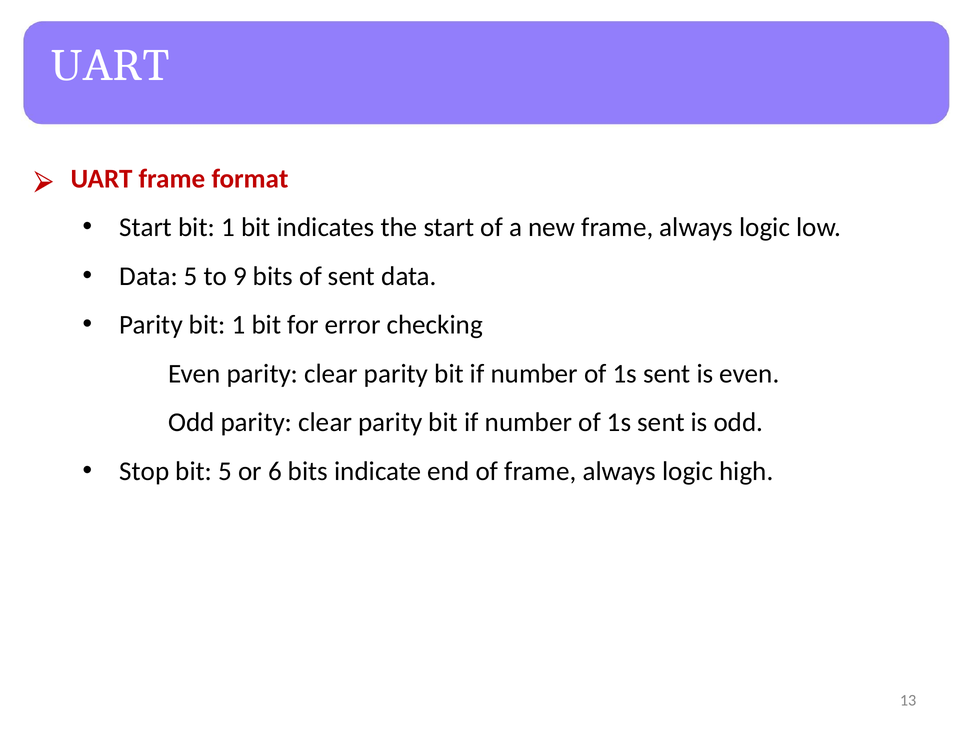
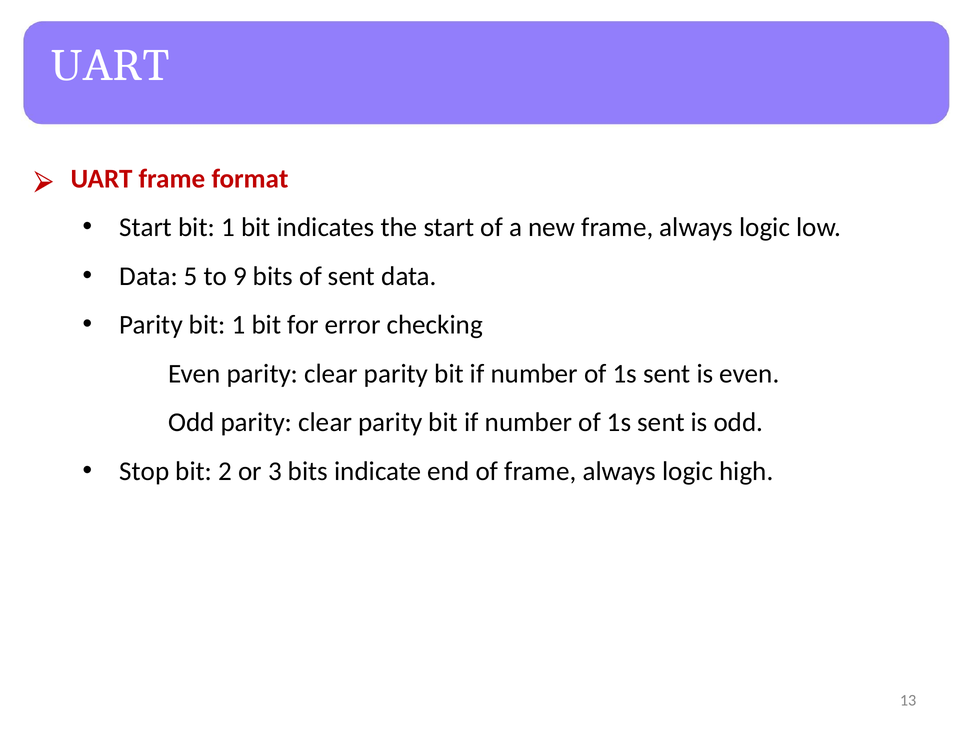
bit 5: 5 -> 2
6: 6 -> 3
